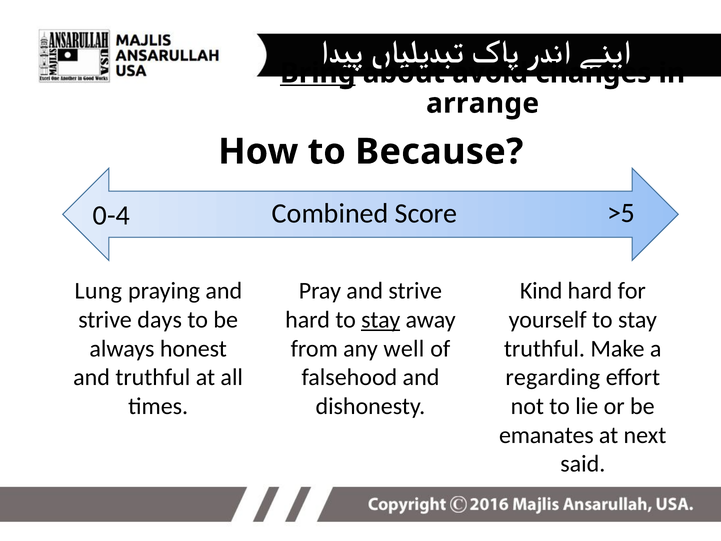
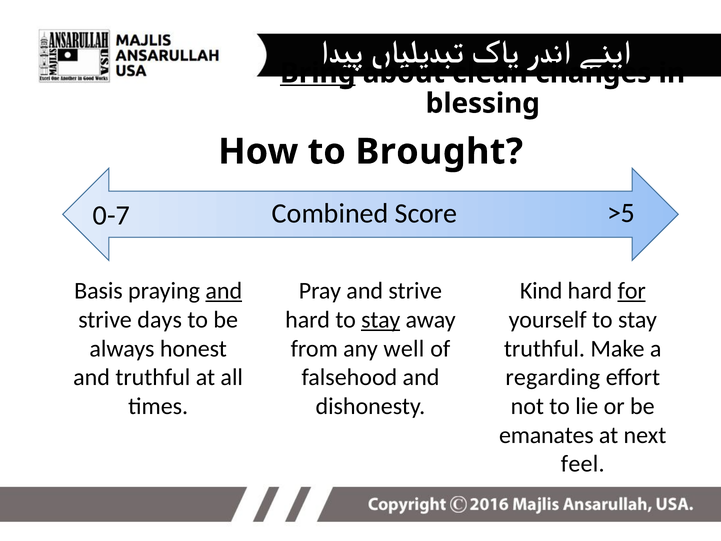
avoid: avoid -> clean
arrange: arrange -> blessing
Because: Because -> Brought
0-4: 0-4 -> 0-7
Lung: Lung -> Basis
and at (224, 291) underline: none -> present
for underline: none -> present
said: said -> feel
